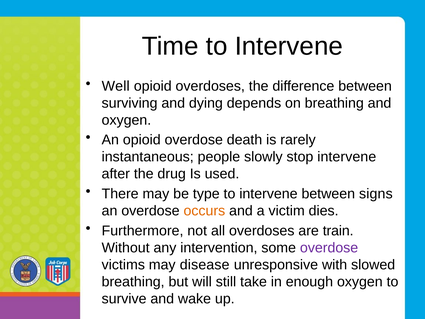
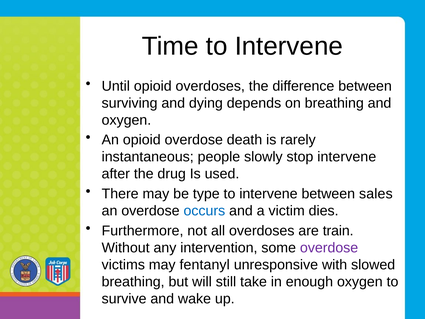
Well: Well -> Until
signs: signs -> sales
occurs colour: orange -> blue
disease: disease -> fentanyl
